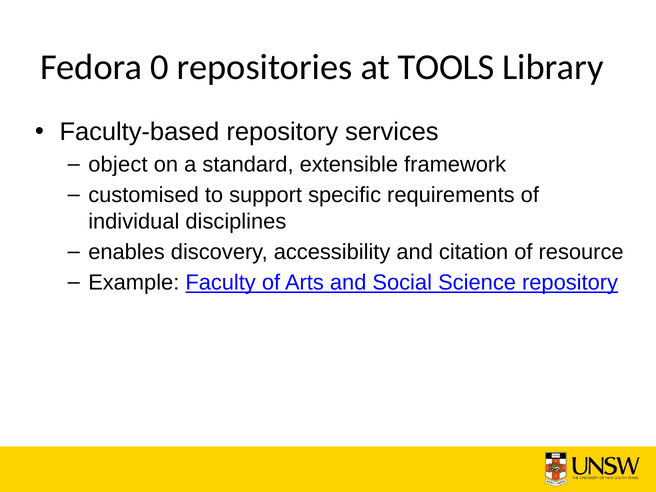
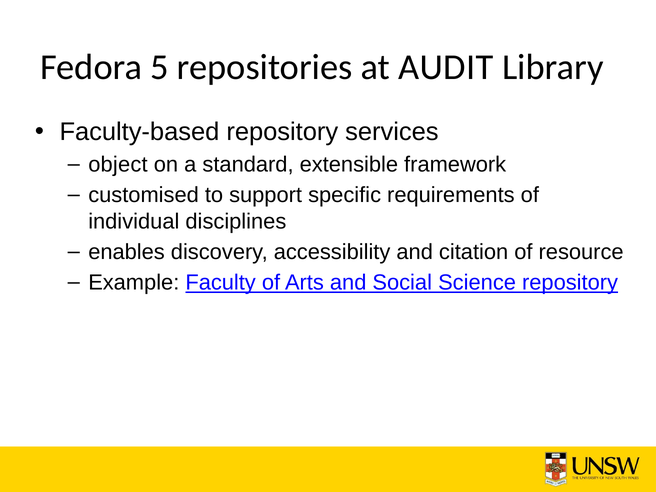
0: 0 -> 5
TOOLS: TOOLS -> AUDIT
